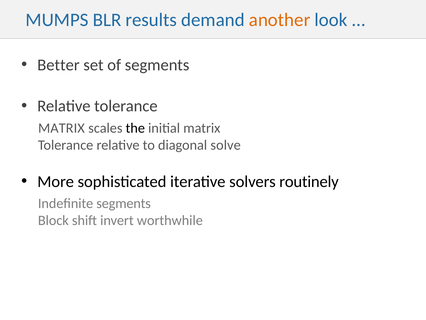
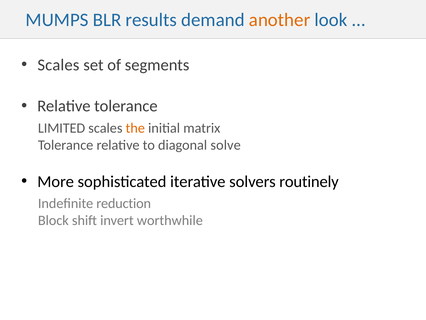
Better at (58, 65): Better -> Scales
MATRIX at (61, 128): MATRIX -> LIMITED
the colour: black -> orange
Indefinite segments: segments -> reduction
